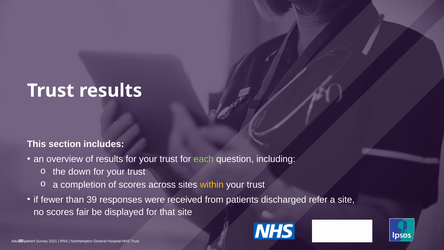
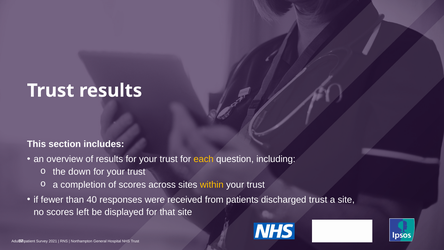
each colour: light green -> yellow
39: 39 -> 40
discharged refer: refer -> trust
fair: fair -> left
